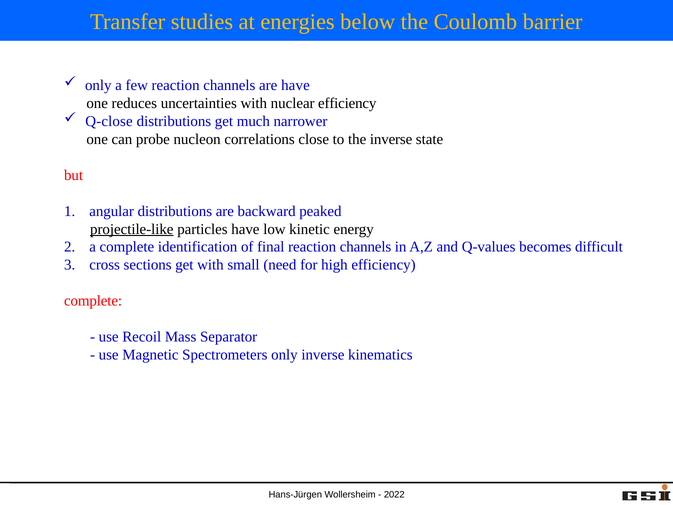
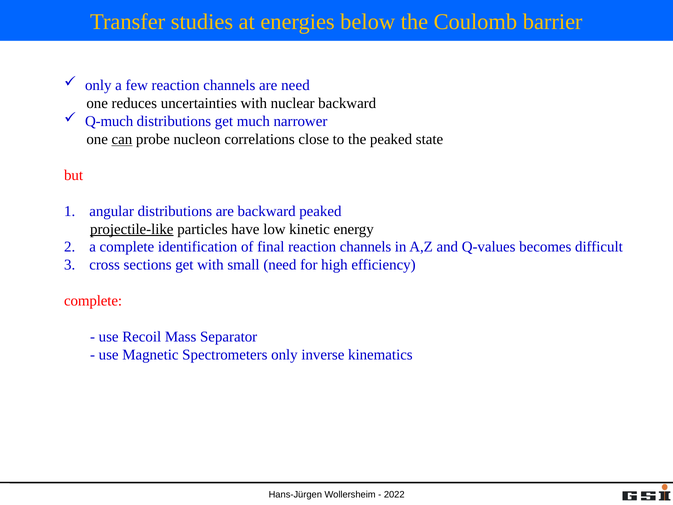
are have: have -> need
nuclear efficiency: efficiency -> backward
Q-close: Q-close -> Q-much
can underline: none -> present
the inverse: inverse -> peaked
